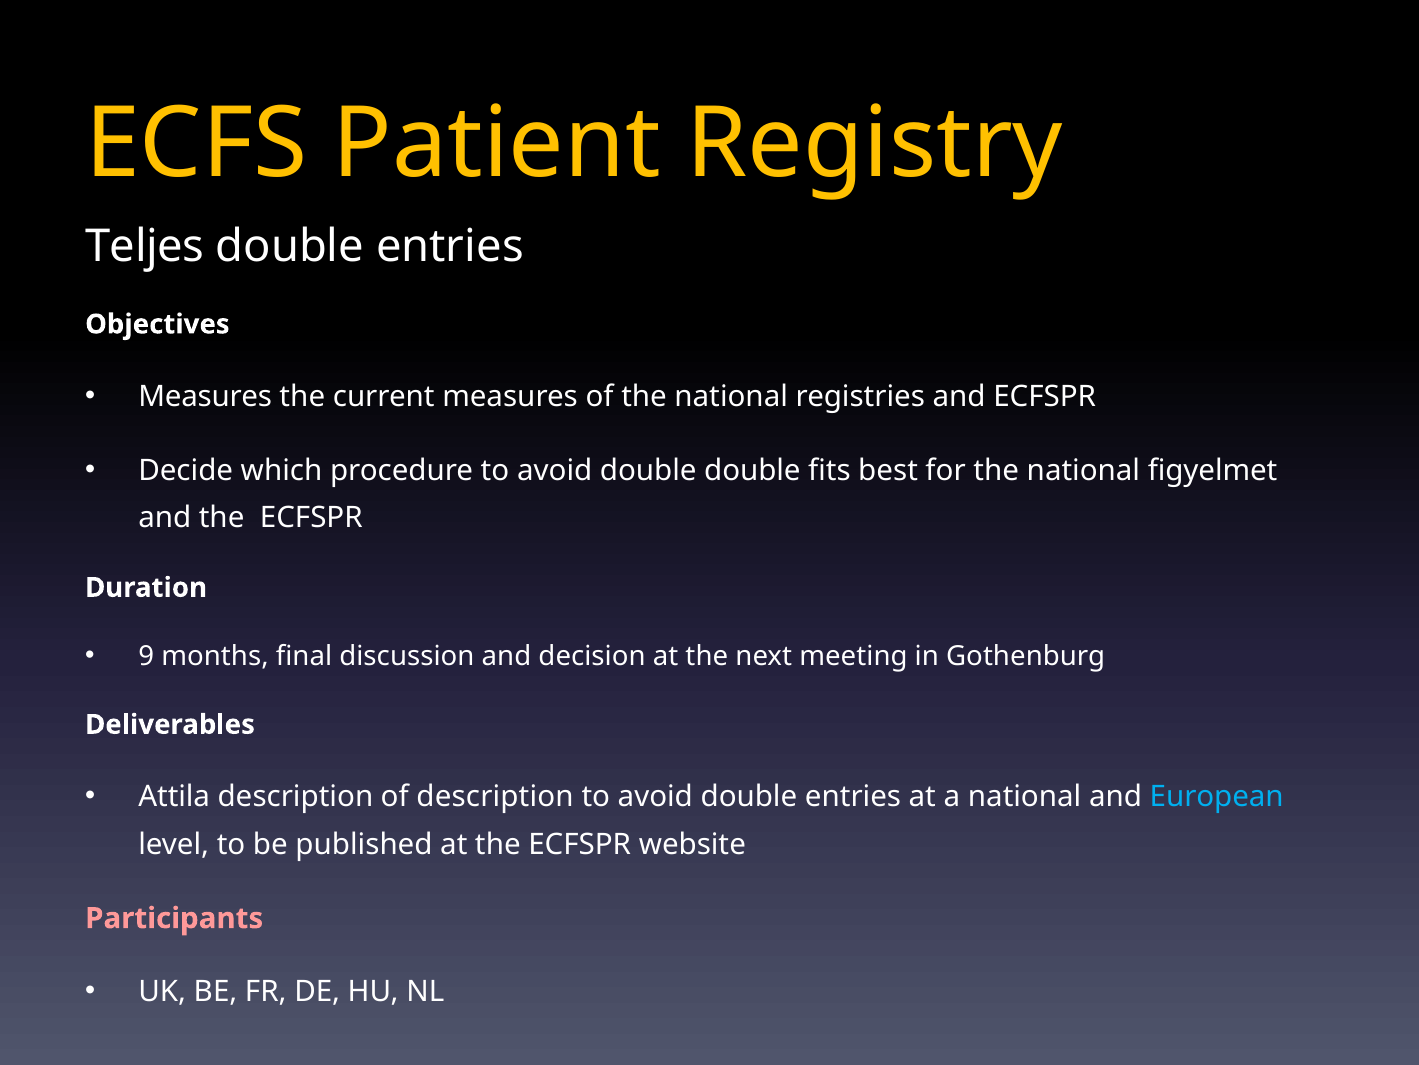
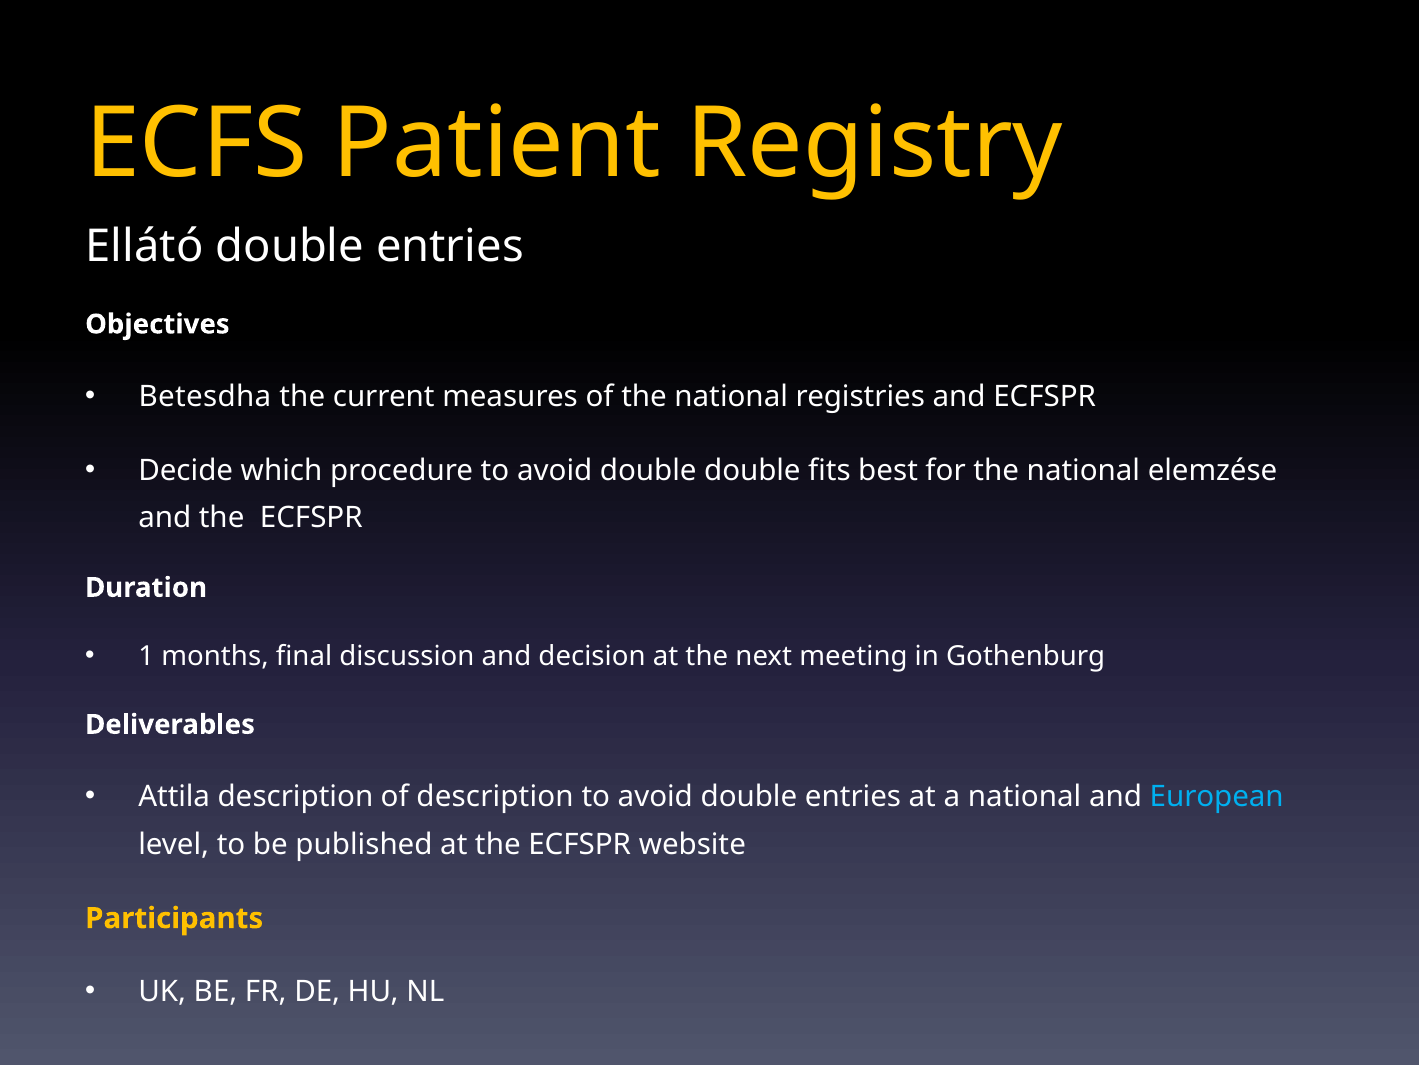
Teljes: Teljes -> Ellátó
Measures at (205, 397): Measures -> Betesdha
figyelmet: figyelmet -> elemzése
9: 9 -> 1
Participants colour: pink -> yellow
